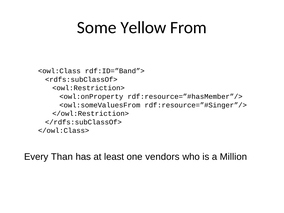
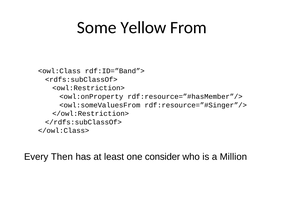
Than: Than -> Then
vendors: vendors -> consider
